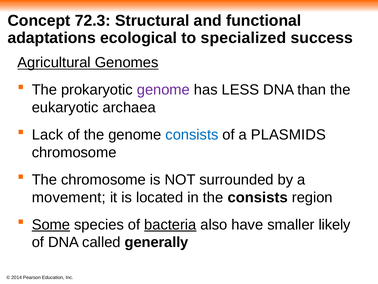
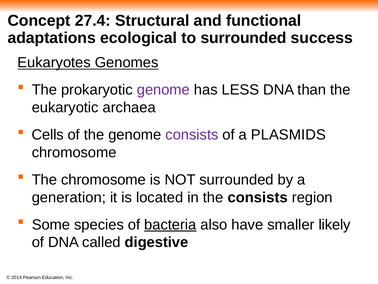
72.3: 72.3 -> 27.4
to specialized: specialized -> surrounded
Agricultural: Agricultural -> Eukaryotes
Lack: Lack -> Cells
consists at (192, 135) colour: blue -> purple
movement: movement -> generation
Some underline: present -> none
generally: generally -> digestive
